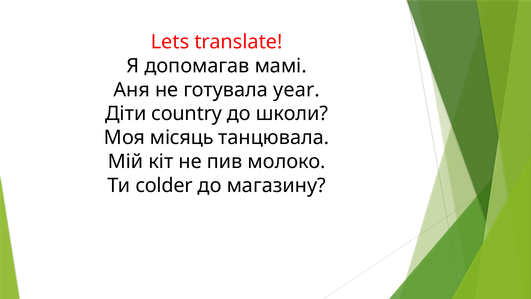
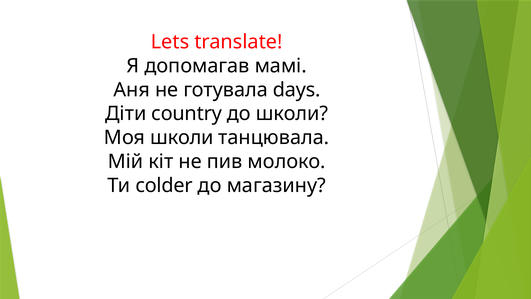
year: year -> days
Моя місяць: місяць -> школи
